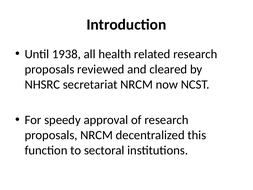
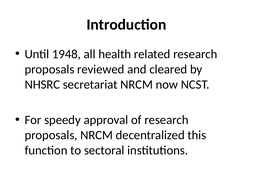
1938: 1938 -> 1948
